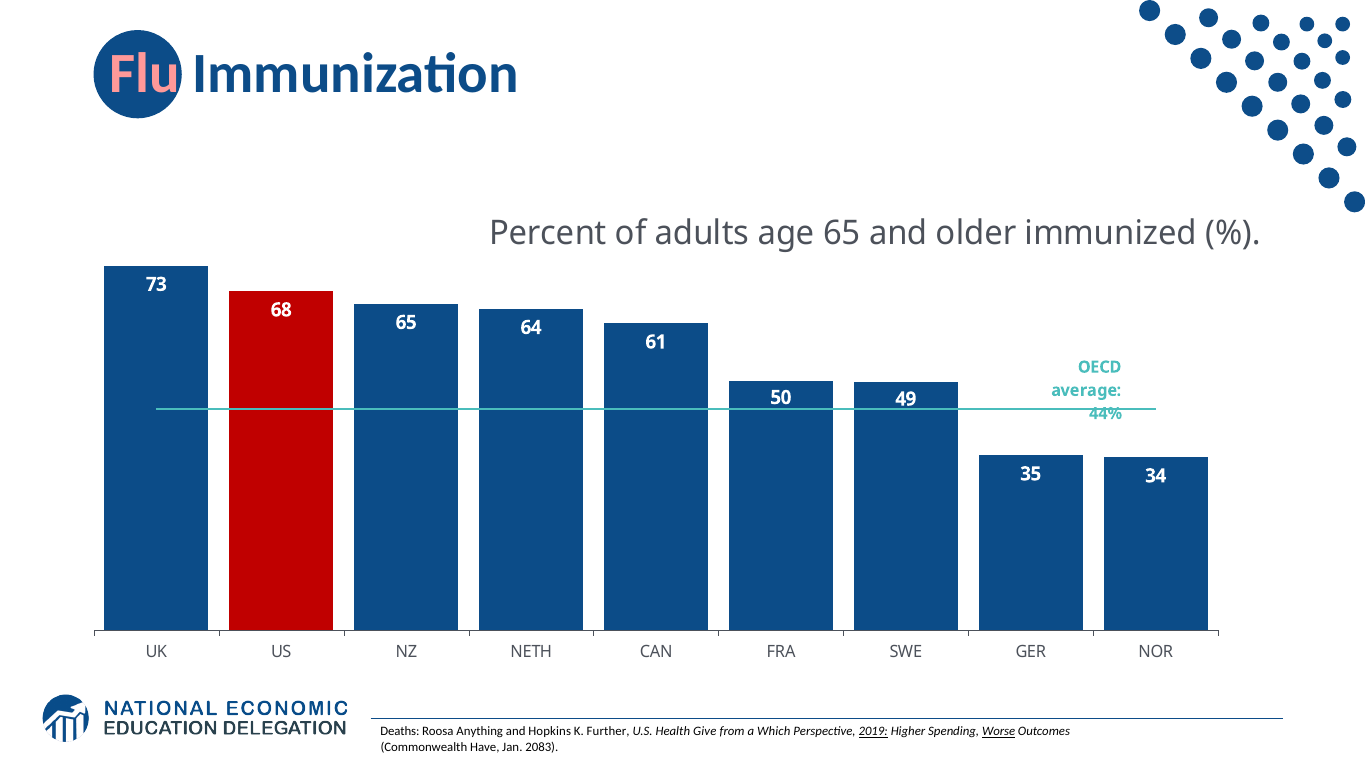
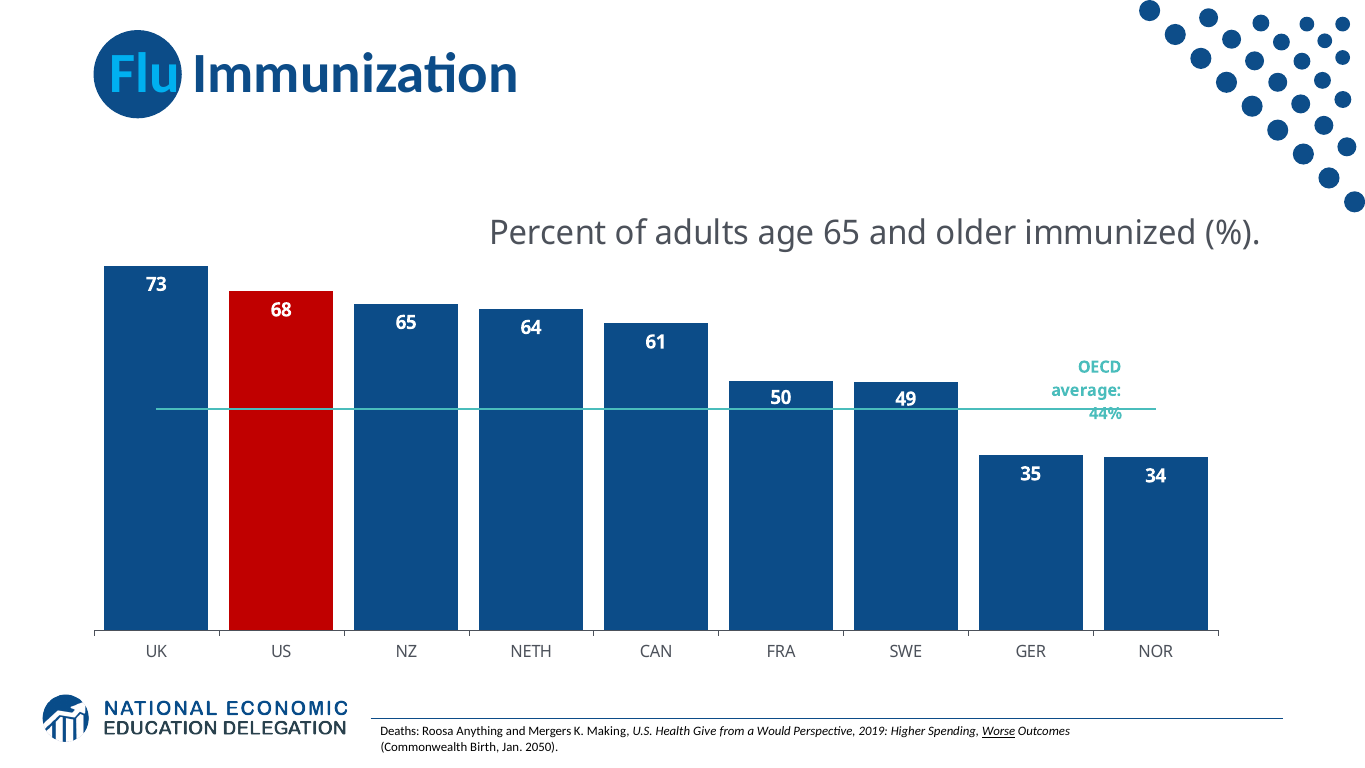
Flu colour: pink -> light blue
Hopkins: Hopkins -> Mergers
Further: Further -> Making
Which: Which -> Would
2019 underline: present -> none
Have: Have -> Birth
2083: 2083 -> 2050
